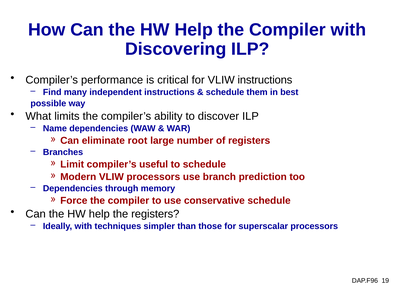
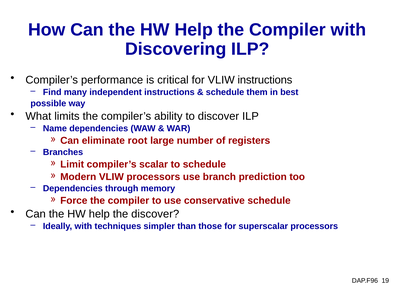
useful: useful -> scalar
the registers: registers -> discover
